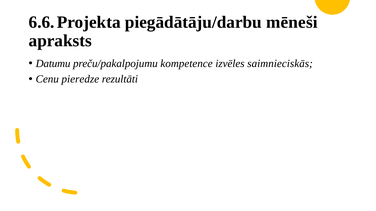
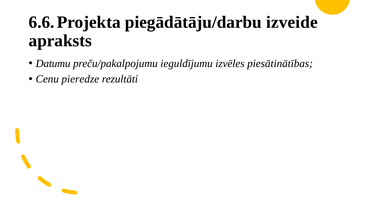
mēneši: mēneši -> izveide
kompetence: kompetence -> ieguldījumu
saimnieciskās: saimnieciskās -> piesātinātības
